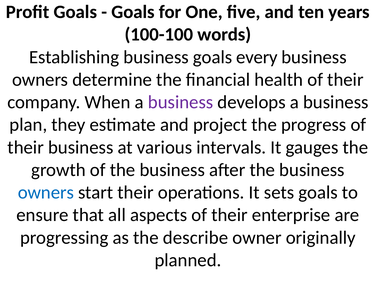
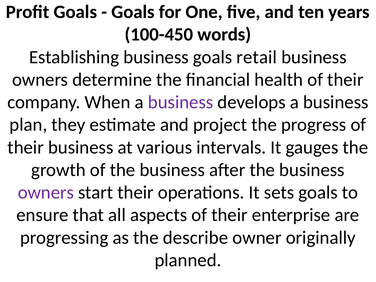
100-100: 100-100 -> 100-450
every: every -> retail
owners at (46, 192) colour: blue -> purple
